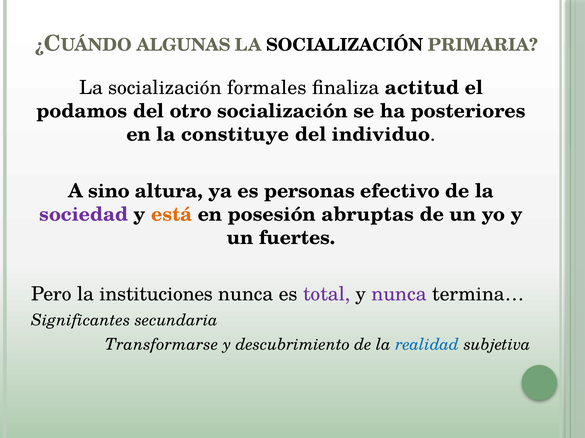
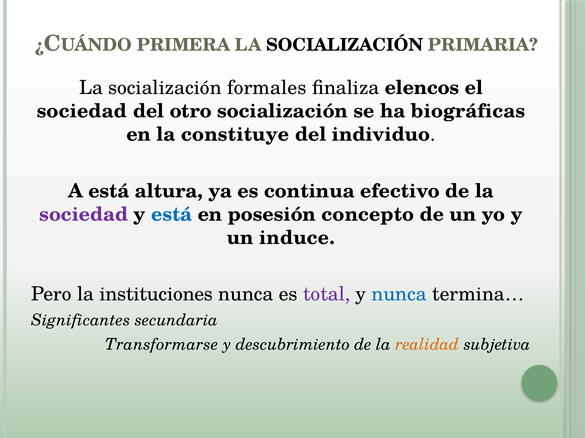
ALGUNAS: ALGUNAS -> PRIMERA
actitud: actitud -> elencos
podamos at (82, 111): podamos -> sociedad
posteriores: posteriores -> biográficas
A sino: sino -> está
personas: personas -> continua
está at (172, 215) colour: orange -> blue
abruptas: abruptas -> concepto
fuertes: fuertes -> induce
nunca at (399, 295) colour: purple -> blue
realidad colour: blue -> orange
